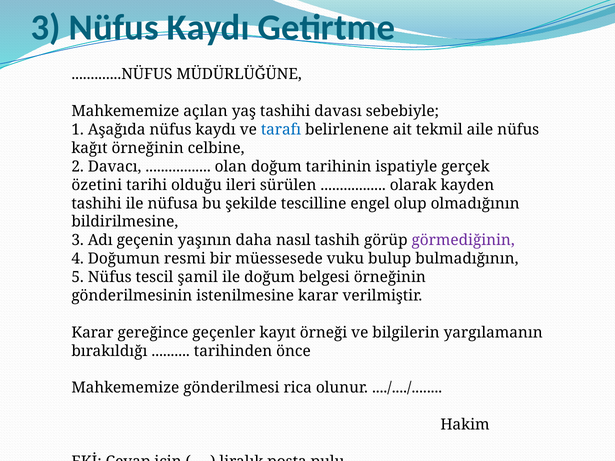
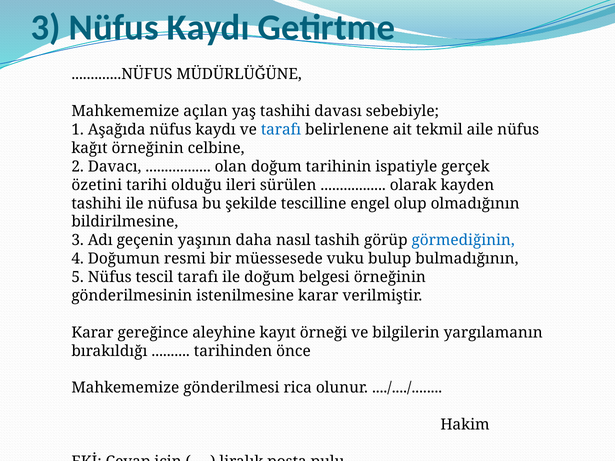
görmediğinin colour: purple -> blue
tescil şamil: şamil -> tarafı
geçenler: geçenler -> aleyhine
